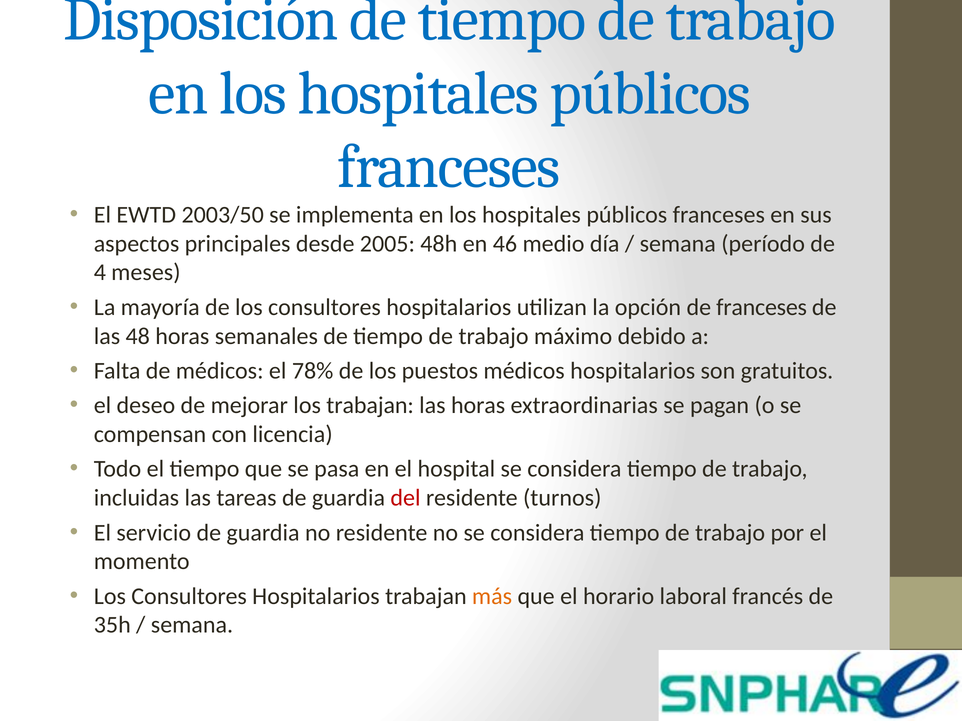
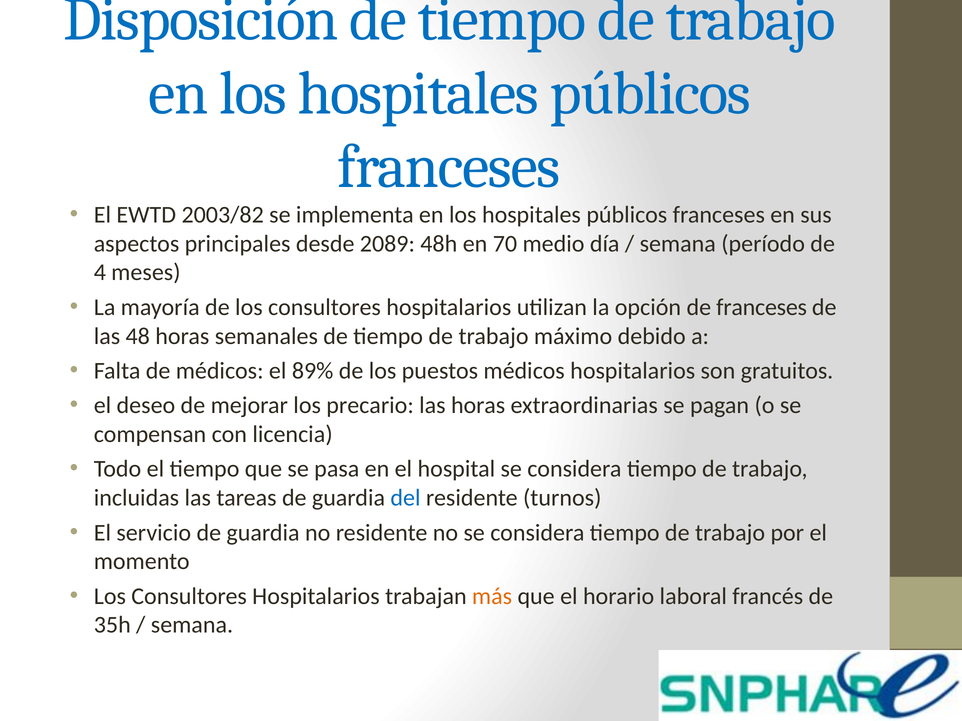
2003/50: 2003/50 -> 2003/82
2005: 2005 -> 2089
46: 46 -> 70
78%: 78% -> 89%
los trabajan: trabajan -> precario
del colour: red -> blue
